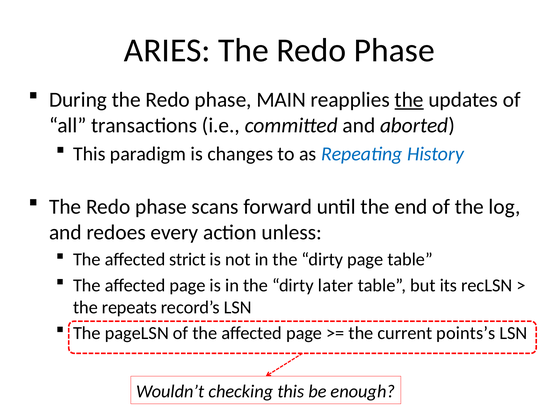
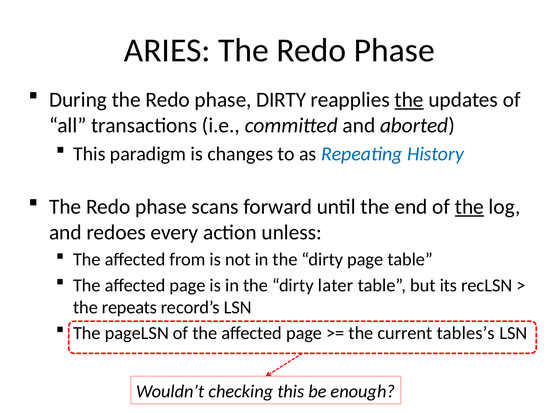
phase MAIN: MAIN -> DIRTY
the at (469, 206) underline: none -> present
strict: strict -> from
points’s: points’s -> tables’s
